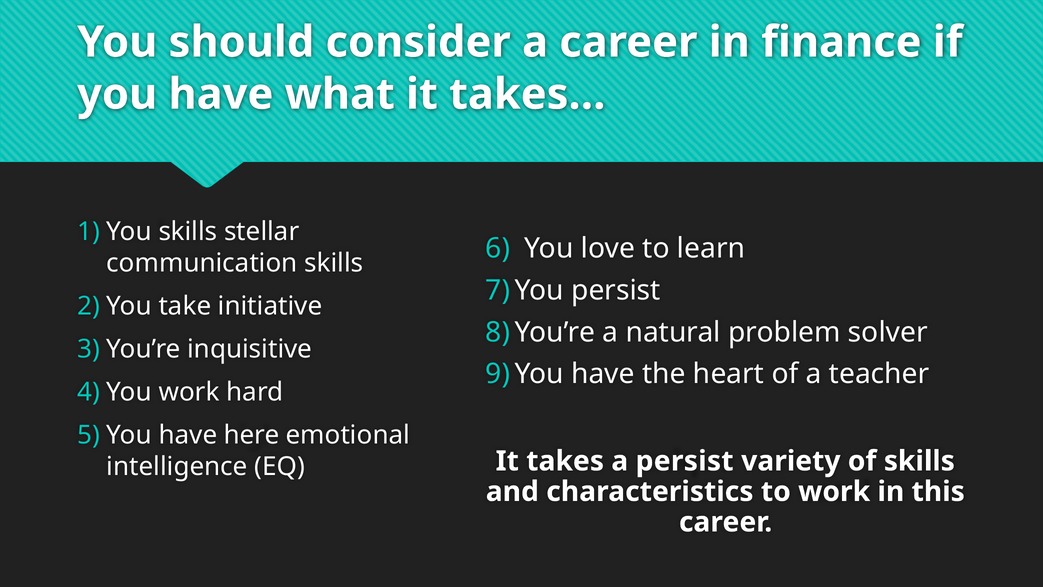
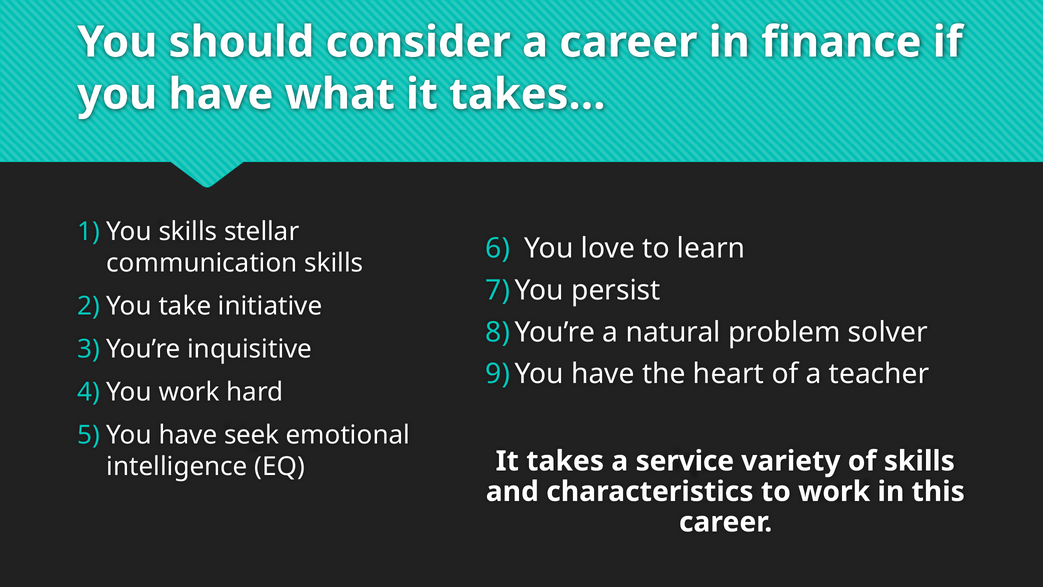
here: here -> seek
a persist: persist -> service
